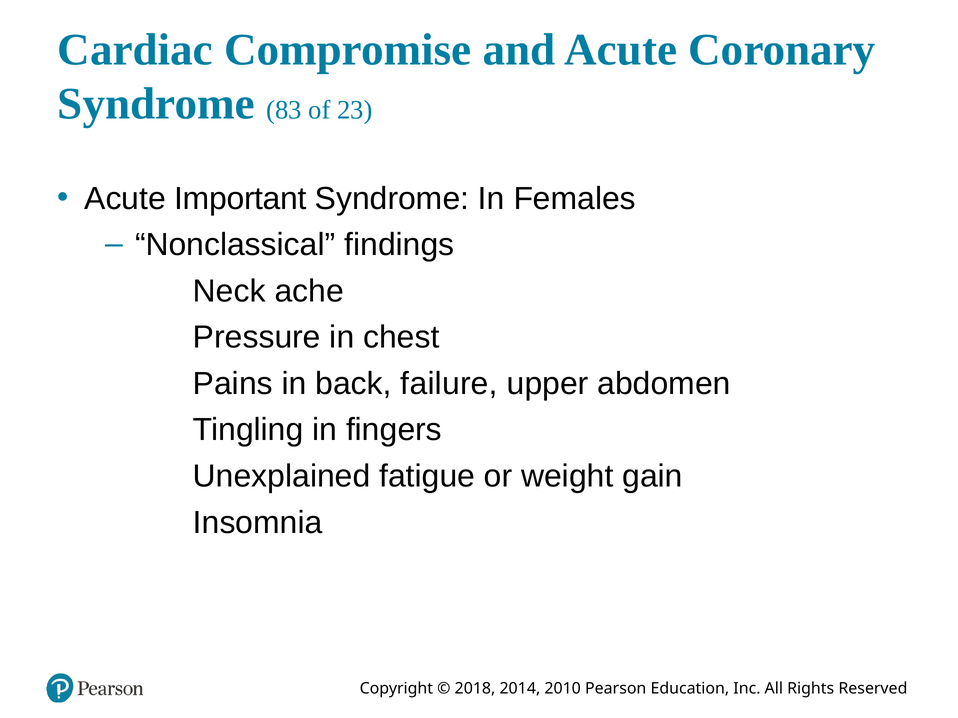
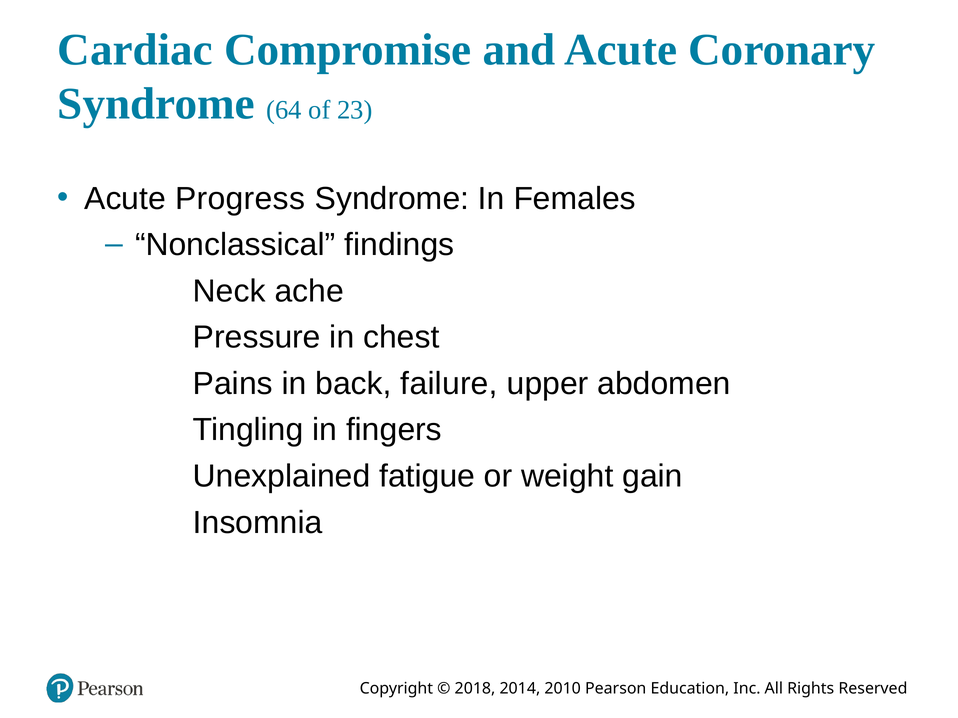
83: 83 -> 64
Important: Important -> Progress
